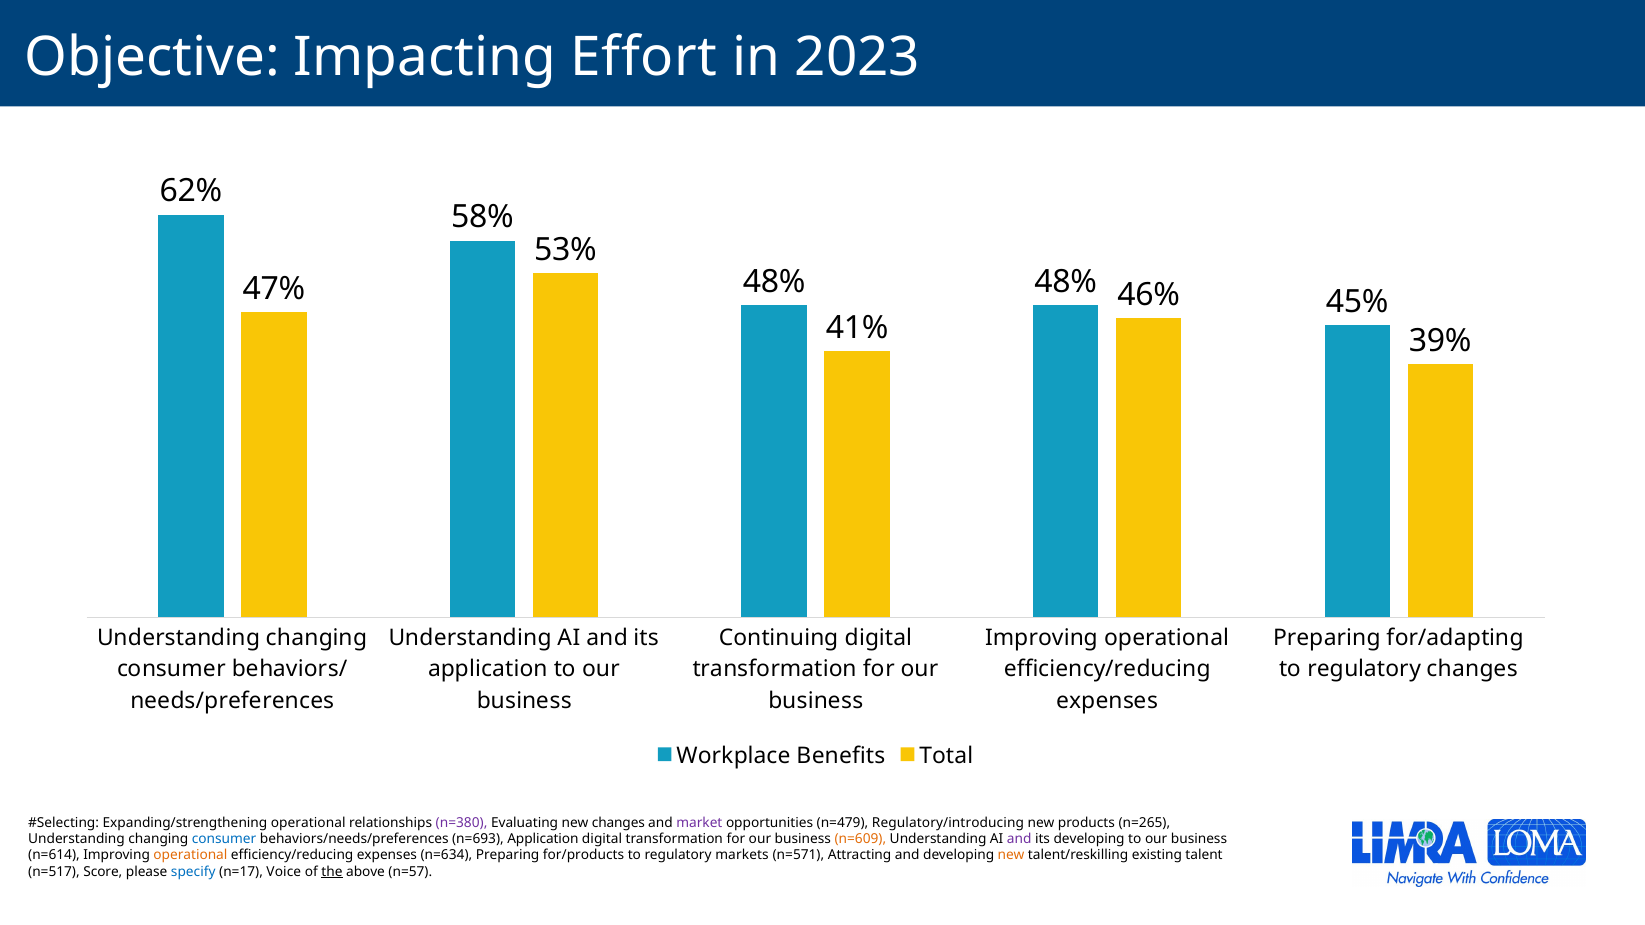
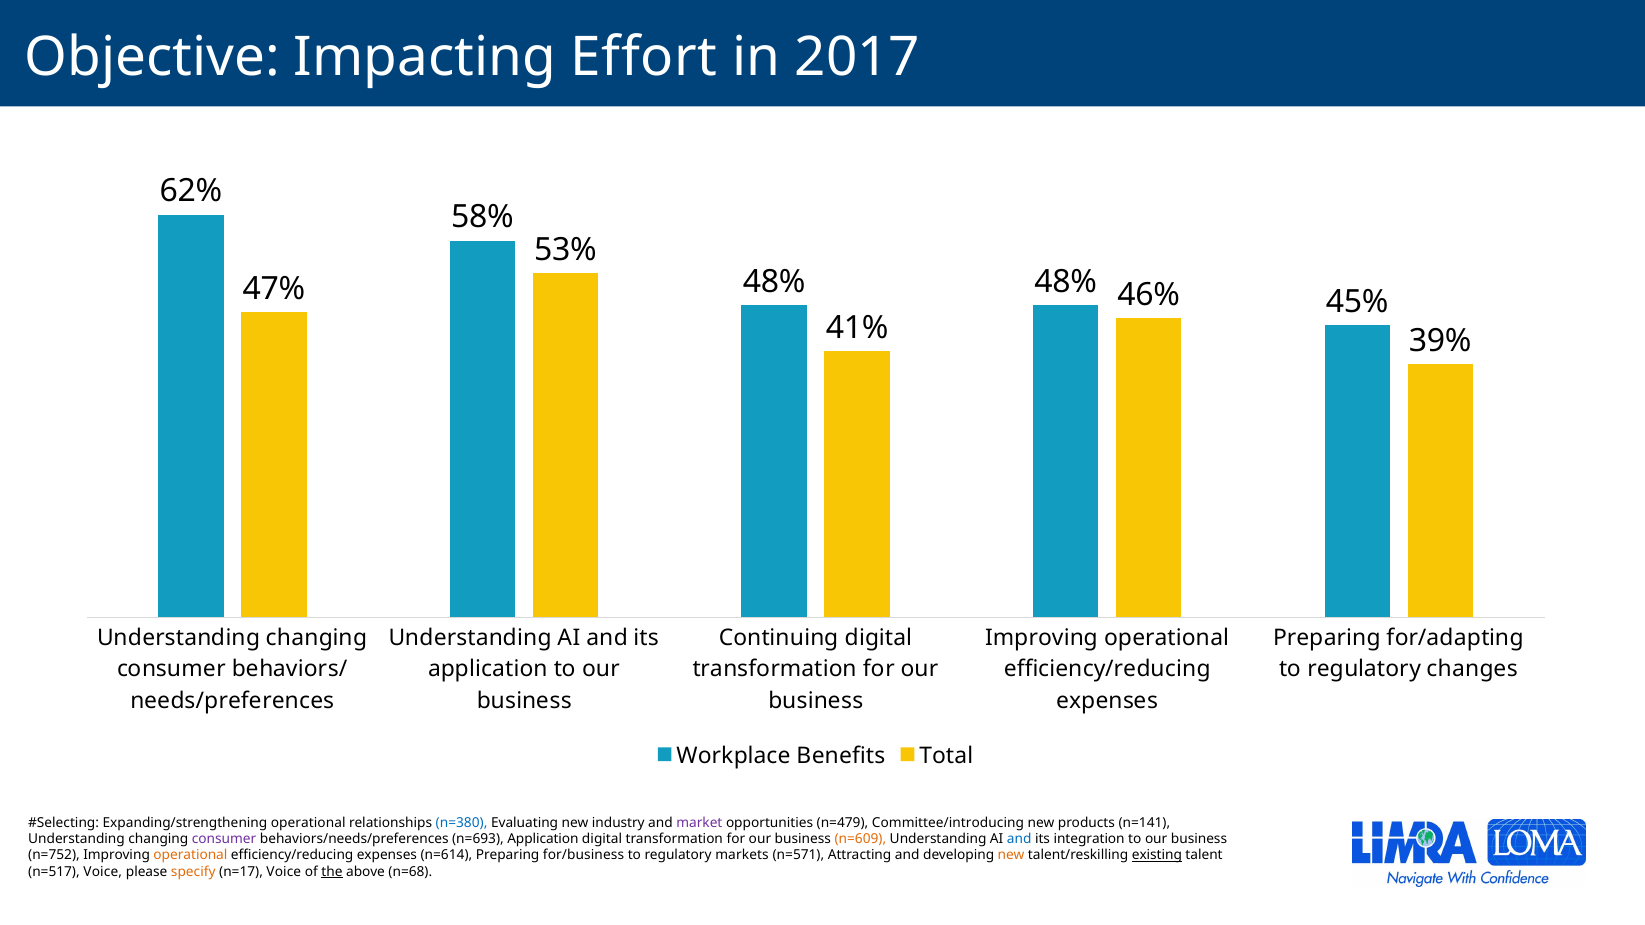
2023: 2023 -> 2017
n=380 colour: purple -> blue
new changes: changes -> industry
Regulatory/introducing: Regulatory/introducing -> Committee/introducing
n=265: n=265 -> n=141
consumer at (224, 839) colour: blue -> purple
and at (1019, 839) colour: purple -> blue
its developing: developing -> integration
n=614: n=614 -> n=752
n=634: n=634 -> n=614
for/products: for/products -> for/business
existing underline: none -> present
n=517 Score: Score -> Voice
specify colour: blue -> orange
n=57: n=57 -> n=68
